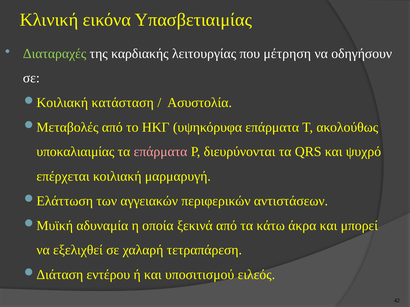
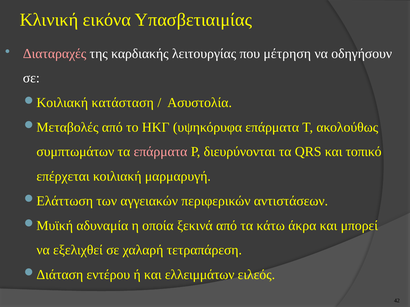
Διαταραχές colour: light green -> pink
υποκαλιαιμίας: υποκαλιαιμίας -> συμπτωμάτων
ψυχρό: ψυχρό -> τοπικό
υποσιτισμού: υποσιτισμού -> ελλειμμάτων
